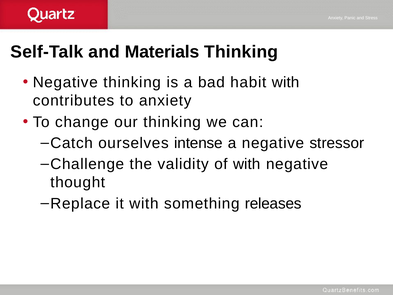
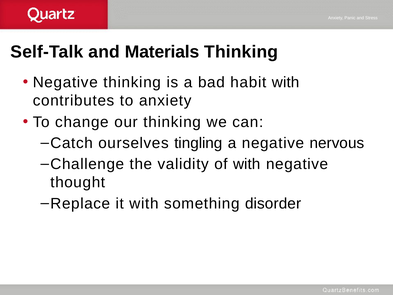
intense: intense -> tingling
stressor: stressor -> nervous
releases: releases -> disorder
